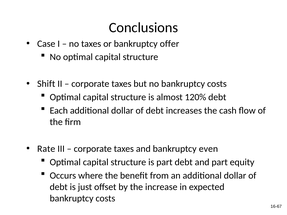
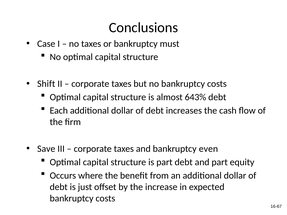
offer: offer -> must
120%: 120% -> 643%
Rate: Rate -> Save
